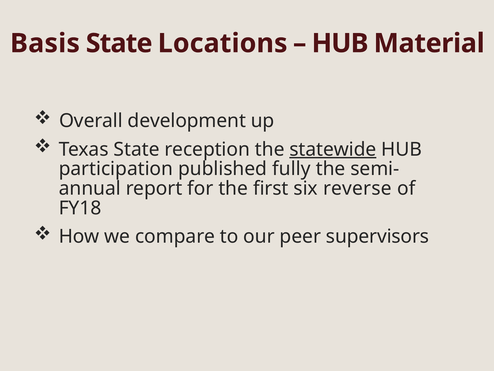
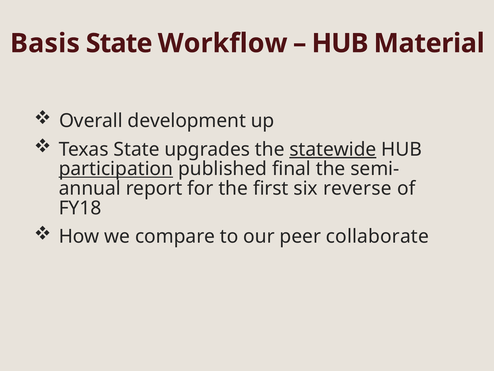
Locations: Locations -> Workflow
reception: reception -> upgrades
participation underline: none -> present
fully: fully -> final
supervisors: supervisors -> collaborate
